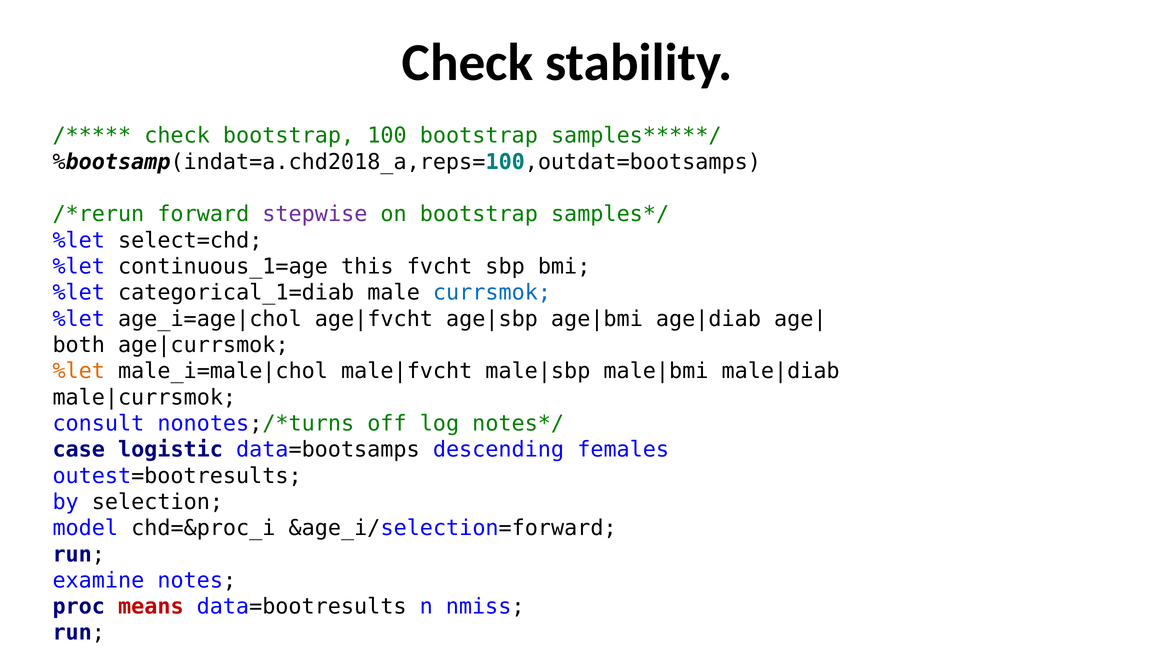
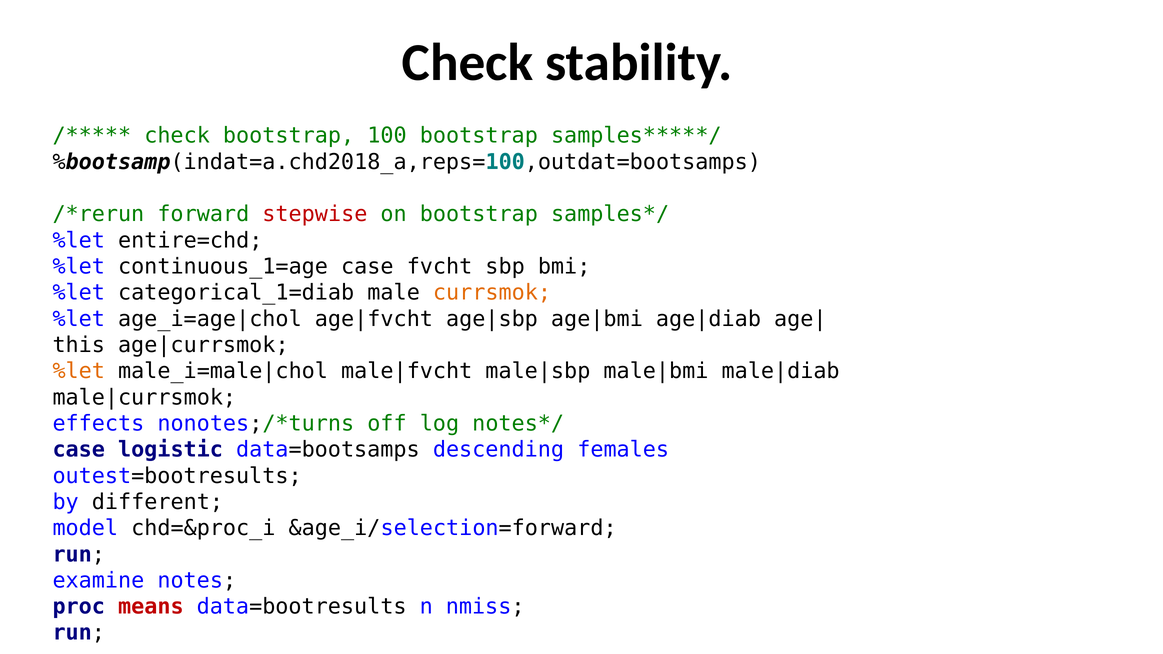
stepwise colour: purple -> red
select=chd: select=chd -> entire=chd
continuous_1=age this: this -> case
currsmok colour: blue -> orange
both: both -> this
consult: consult -> effects
selection: selection -> different
